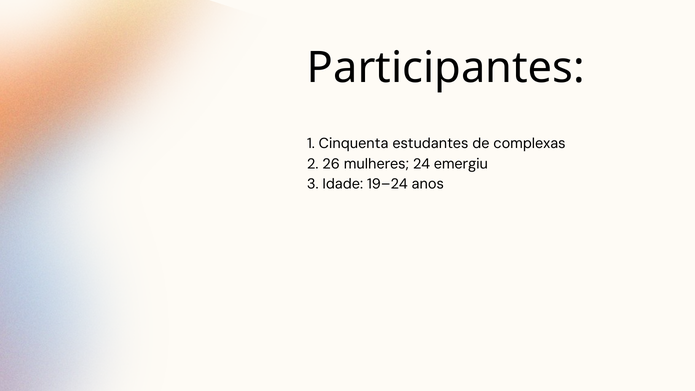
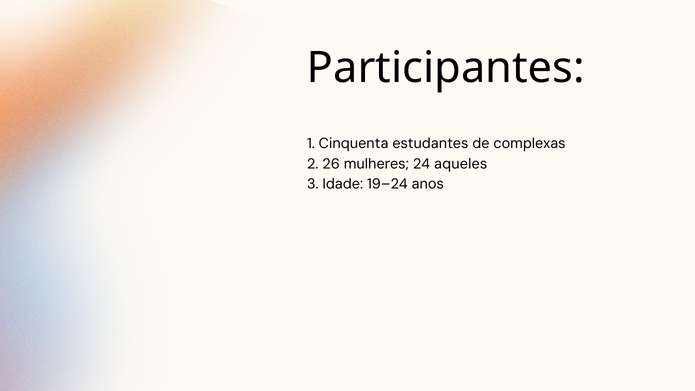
emergiu: emergiu -> aqueles
